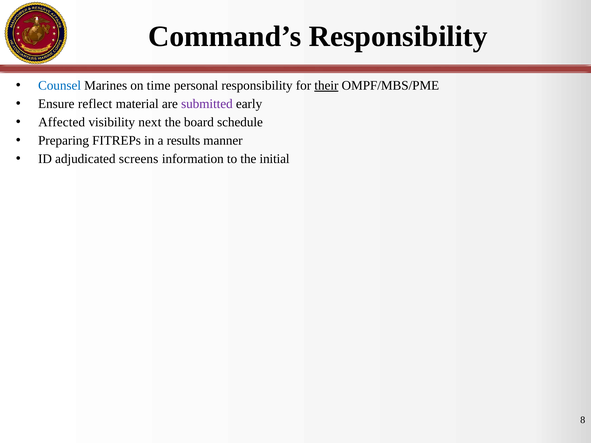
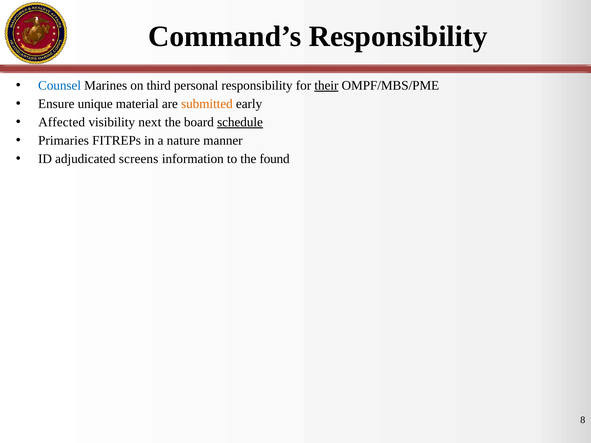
time: time -> third
reflect: reflect -> unique
submitted colour: purple -> orange
schedule underline: none -> present
Preparing: Preparing -> Primaries
results: results -> nature
initial: initial -> found
